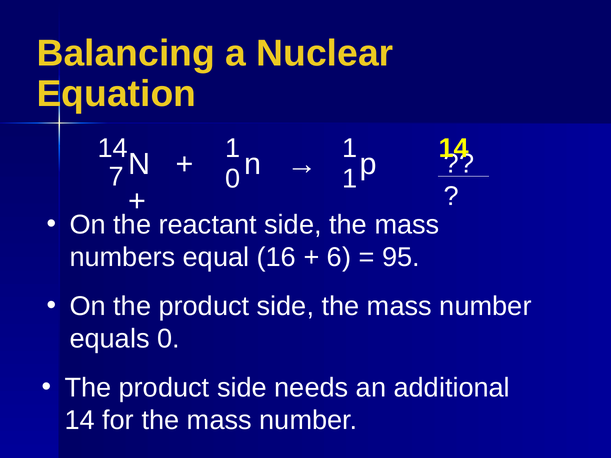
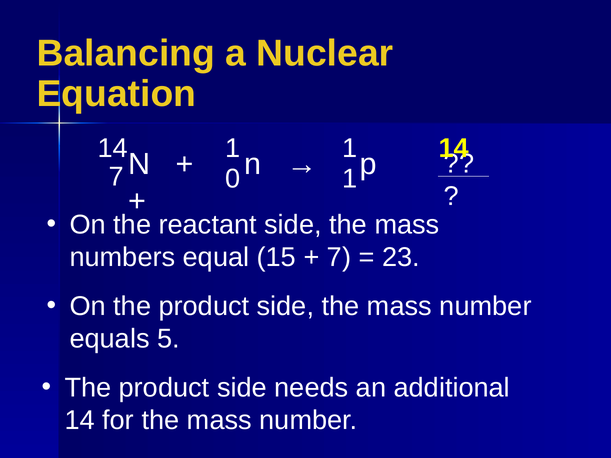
16: 16 -> 15
6 at (339, 258): 6 -> 7
95: 95 -> 23
equals 0: 0 -> 5
